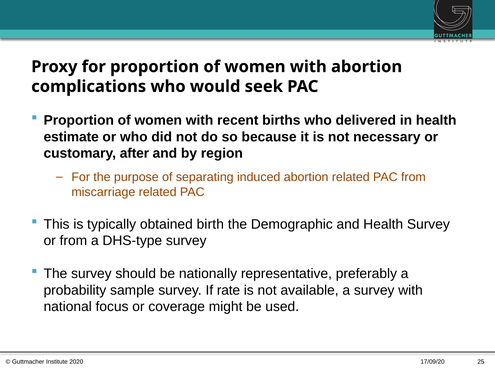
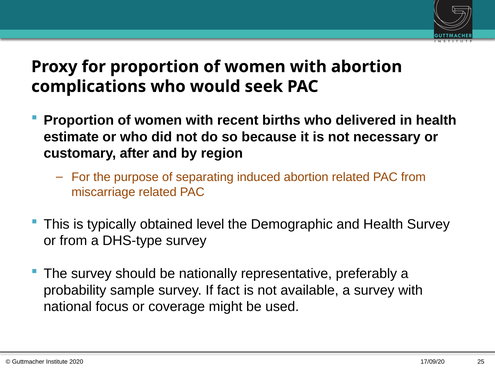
birth: birth -> level
rate: rate -> fact
